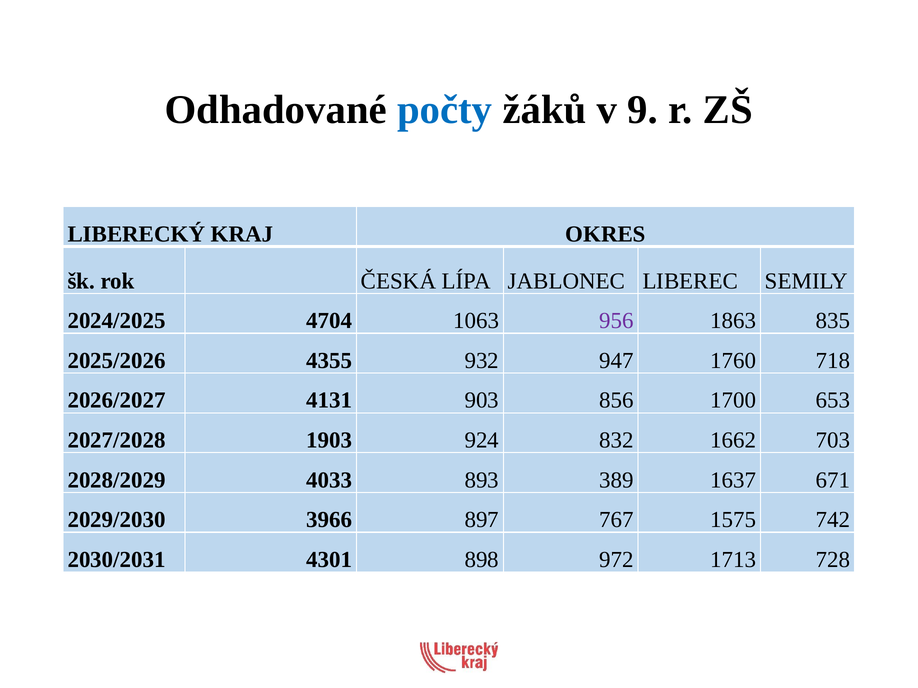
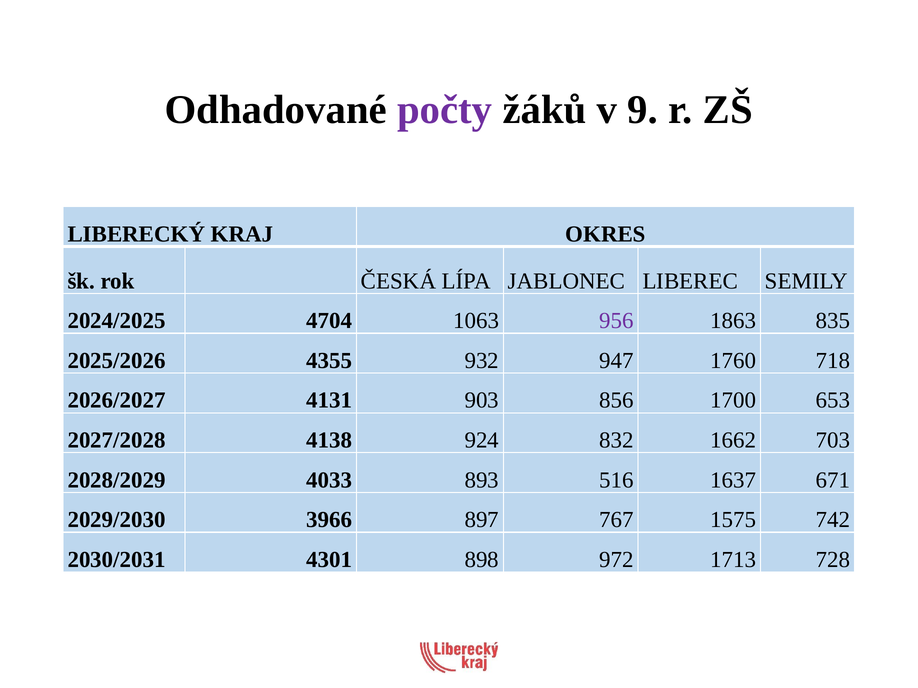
počty colour: blue -> purple
1903: 1903 -> 4138
389: 389 -> 516
